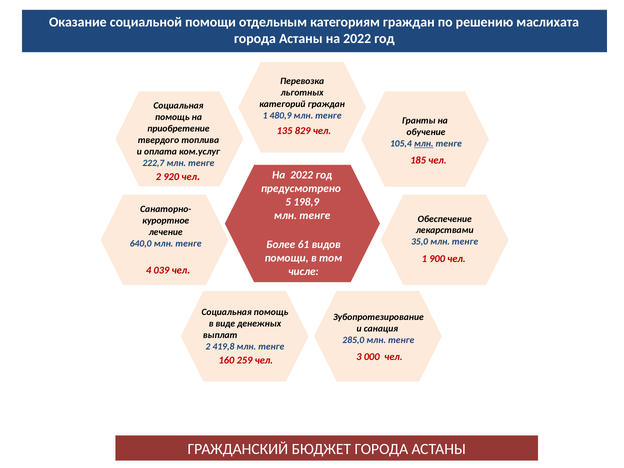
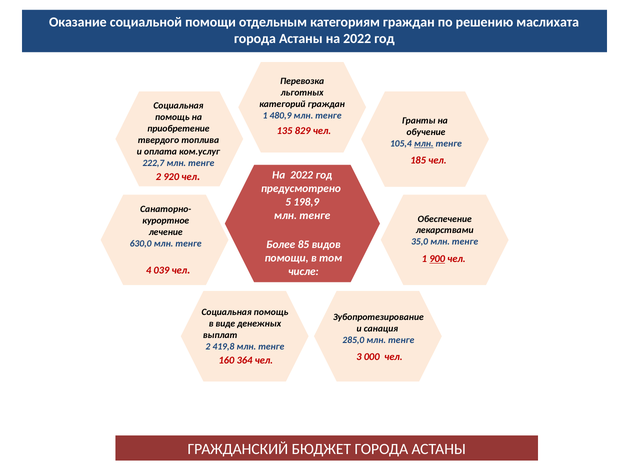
640,0: 640,0 -> 630,0
61: 61 -> 85
900 underline: none -> present
259: 259 -> 364
